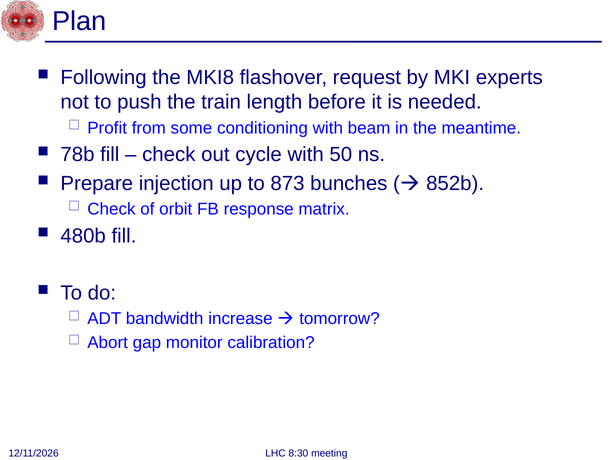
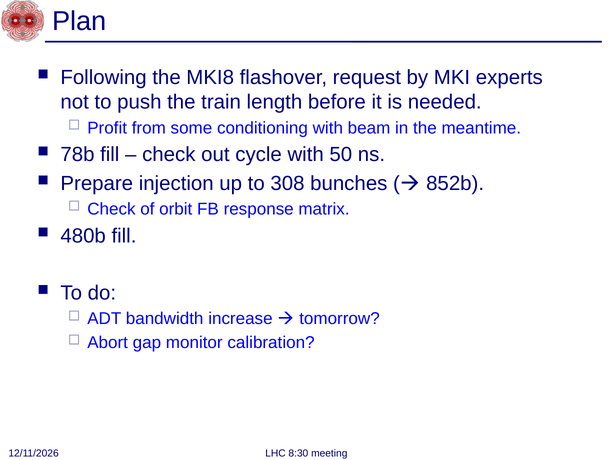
873: 873 -> 308
